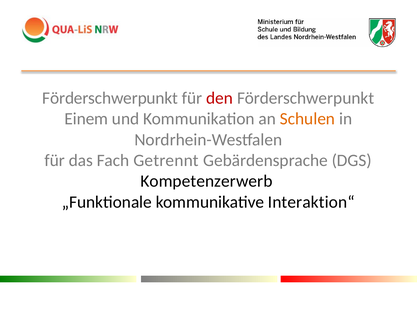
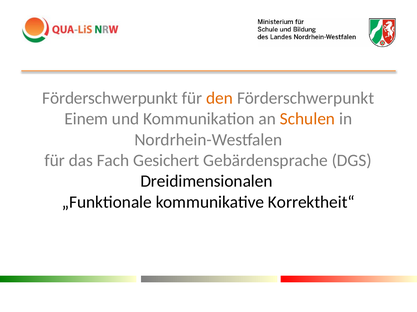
den colour: red -> orange
Getrennt: Getrennt -> Gesichert
Kompetenzerwerb: Kompetenzerwerb -> Dreidimensionalen
Interaktion“: Interaktion“ -> Korrektheit“
